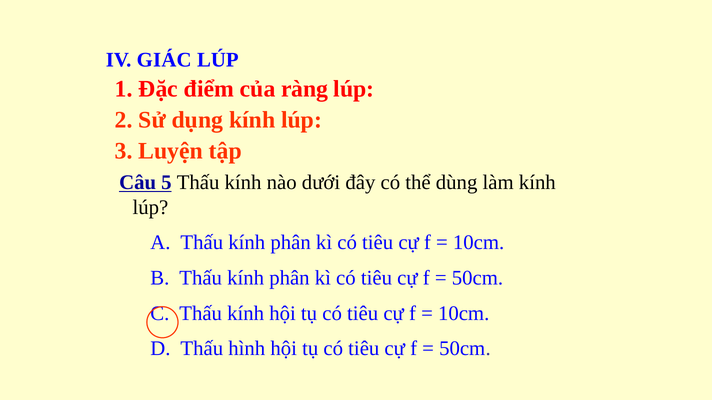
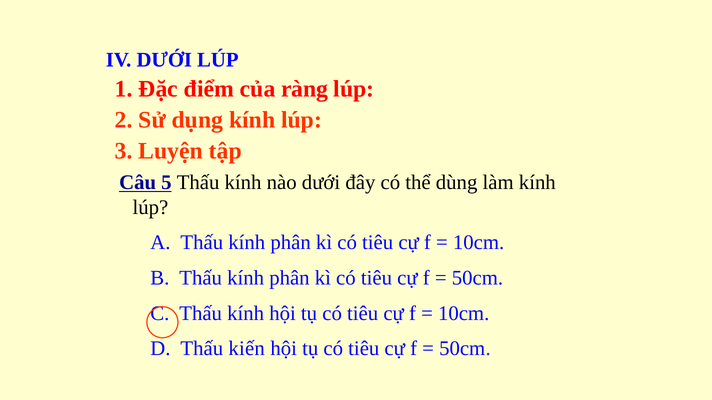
IV GIÁC: GIÁC -> DƯỚI
hình: hình -> kiến
